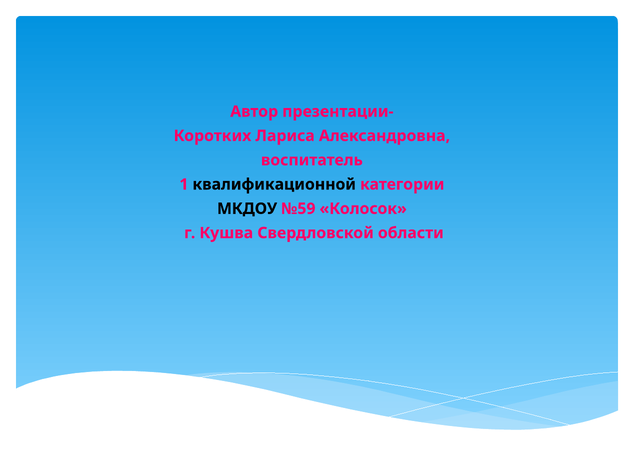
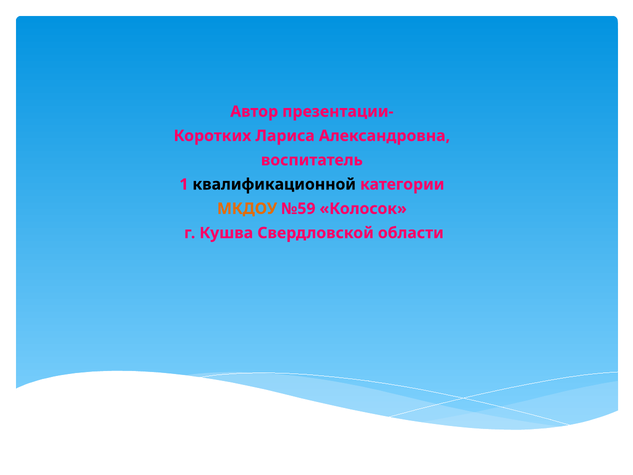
МКДОУ colour: black -> orange
